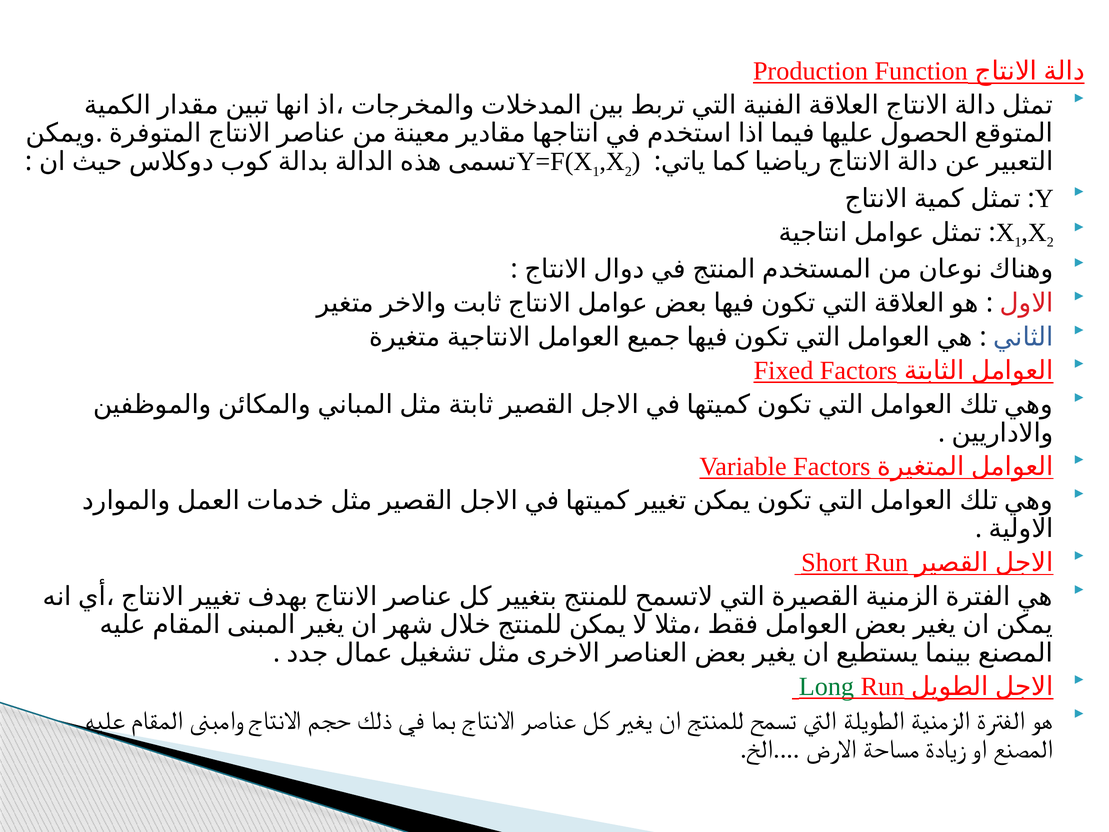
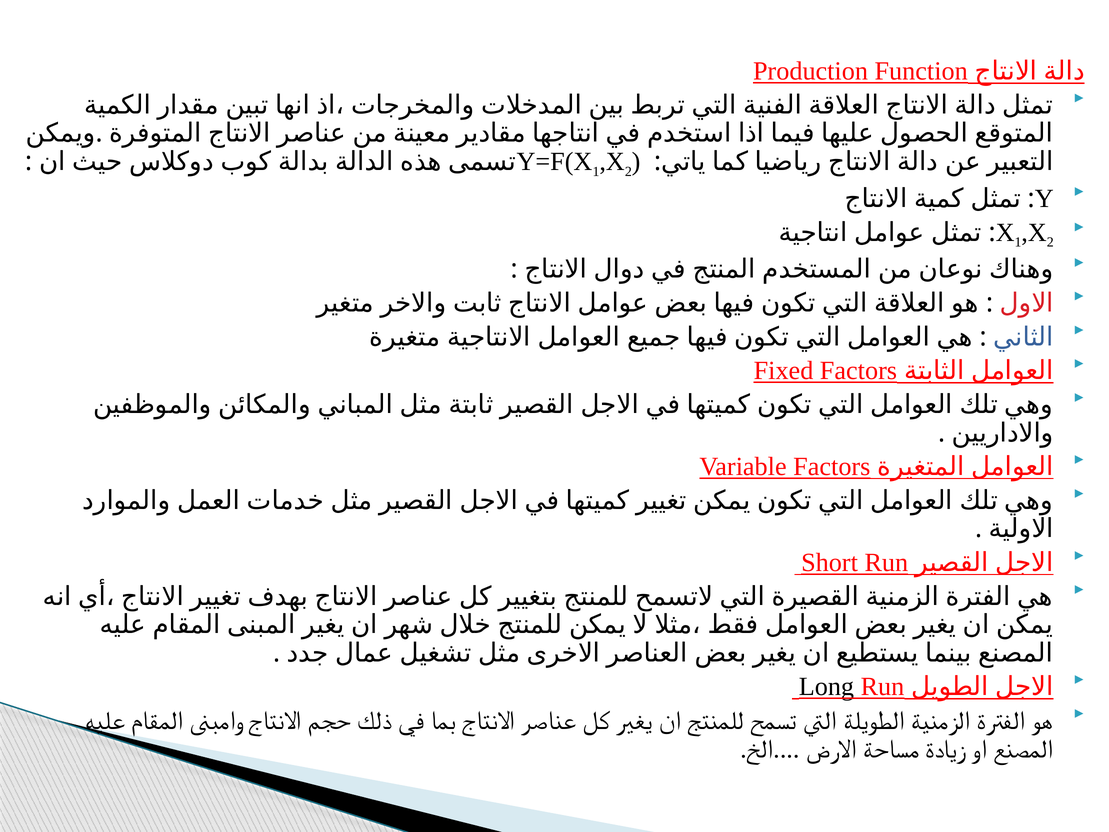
Long colour: green -> black
